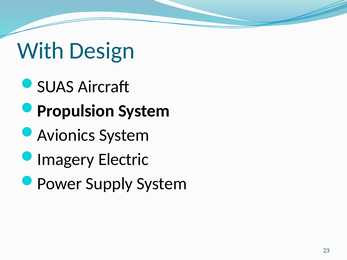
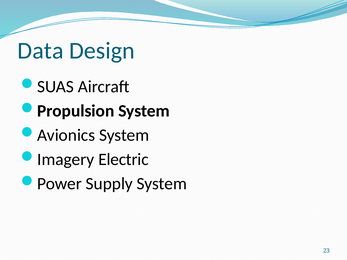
With: With -> Data
